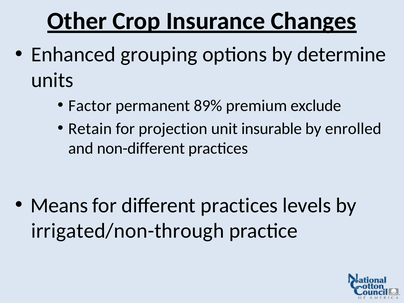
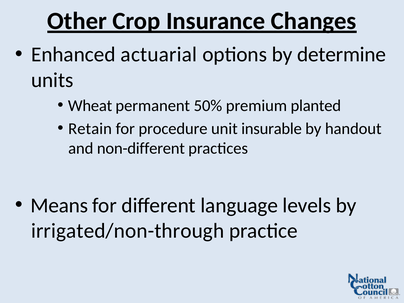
grouping: grouping -> actuarial
Factor: Factor -> Wheat
89%: 89% -> 50%
exclude: exclude -> planted
projection: projection -> procedure
enrolled: enrolled -> handout
different practices: practices -> language
